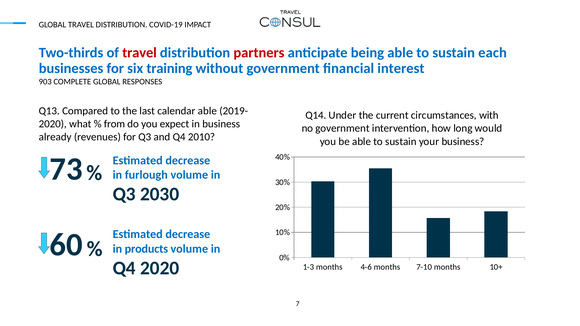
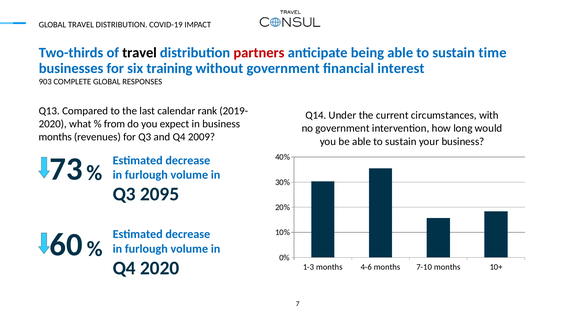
travel at (140, 53) colour: red -> black
each: each -> time
calendar able: able -> rank
already at (55, 137): already -> months
2010: 2010 -> 2009
2030: 2030 -> 2095
products at (146, 249): products -> furlough
